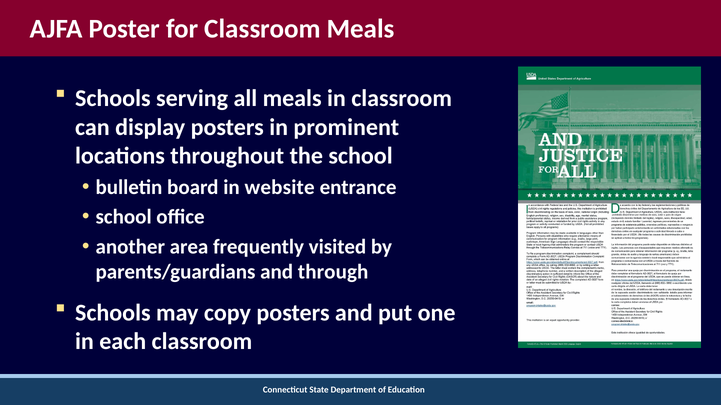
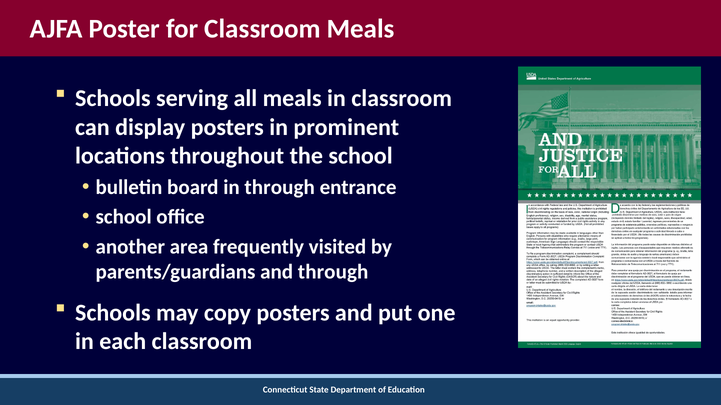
in website: website -> through
